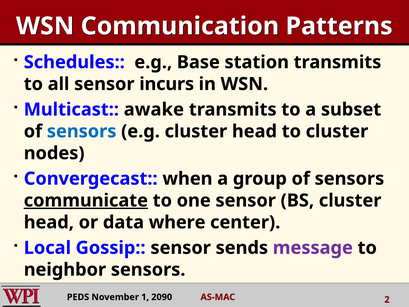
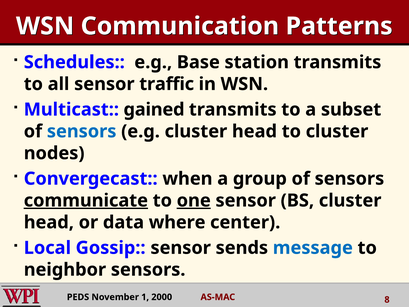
incurs: incurs -> traffic
awake: awake -> gained
one underline: none -> present
message colour: purple -> blue
2090: 2090 -> 2000
2: 2 -> 8
